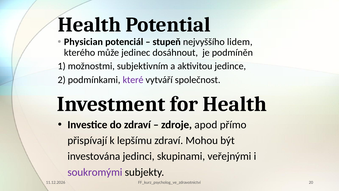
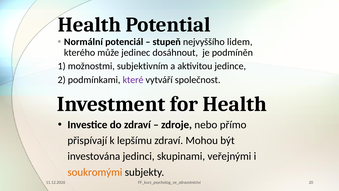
Physician: Physician -> Normální
apod: apod -> nebo
soukromými colour: purple -> orange
